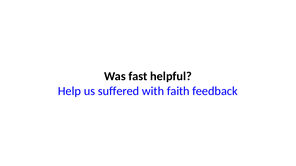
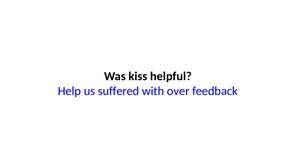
fast: fast -> kiss
faith: faith -> over
